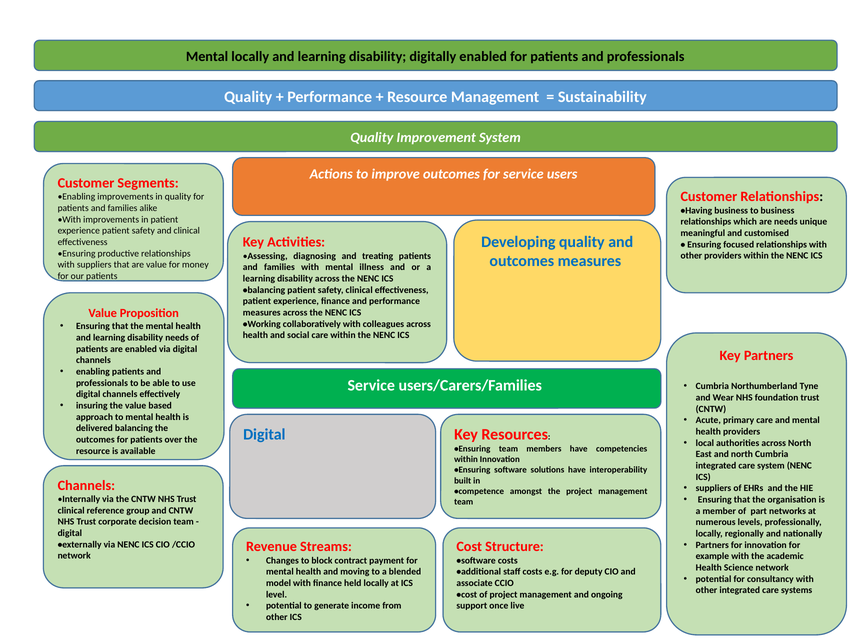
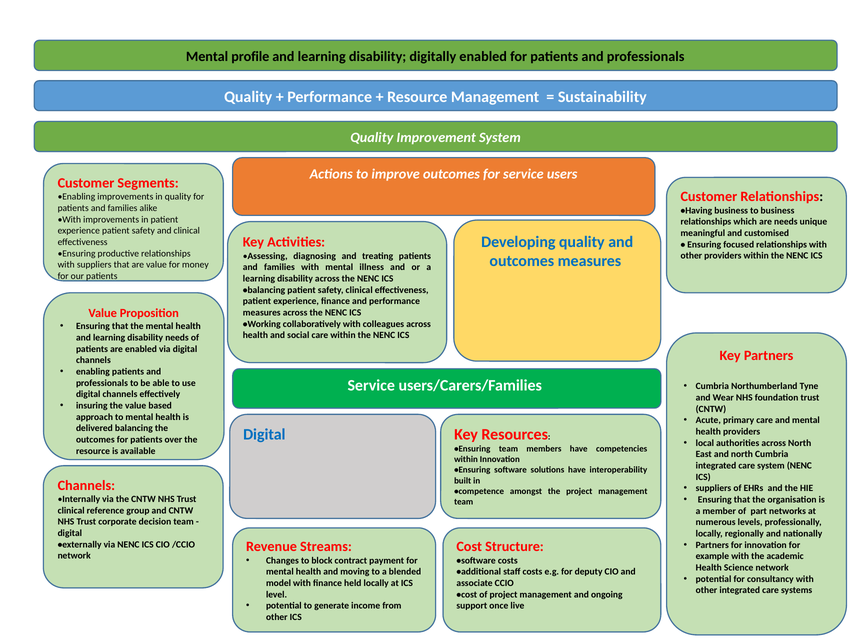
Mental locally: locally -> profile
